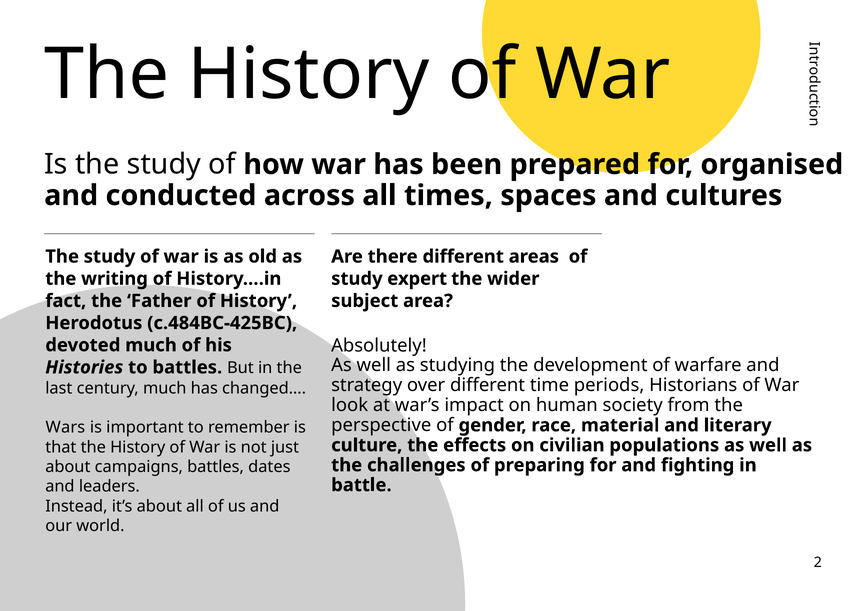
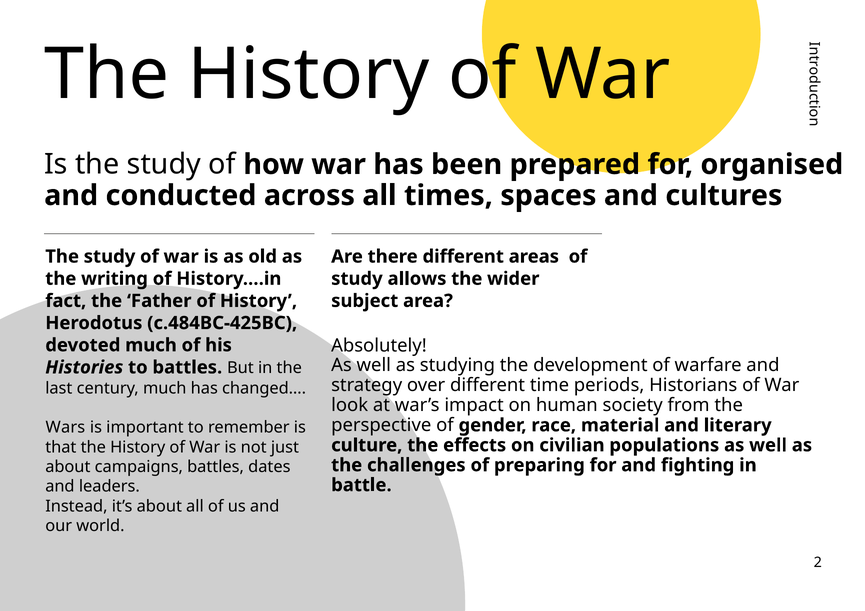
expert: expert -> allows
